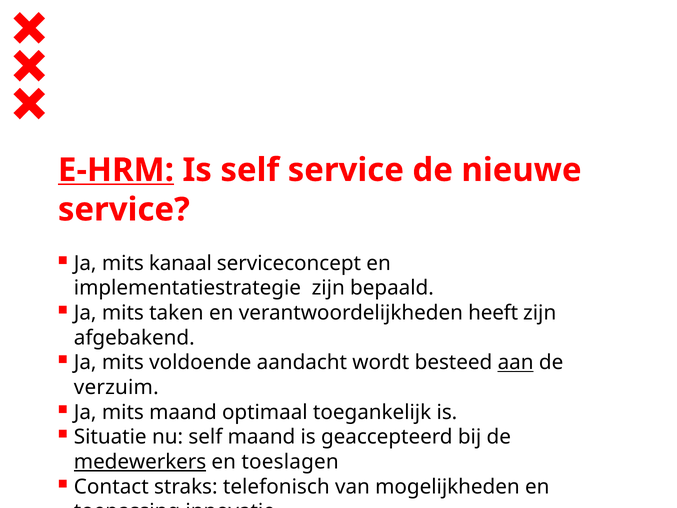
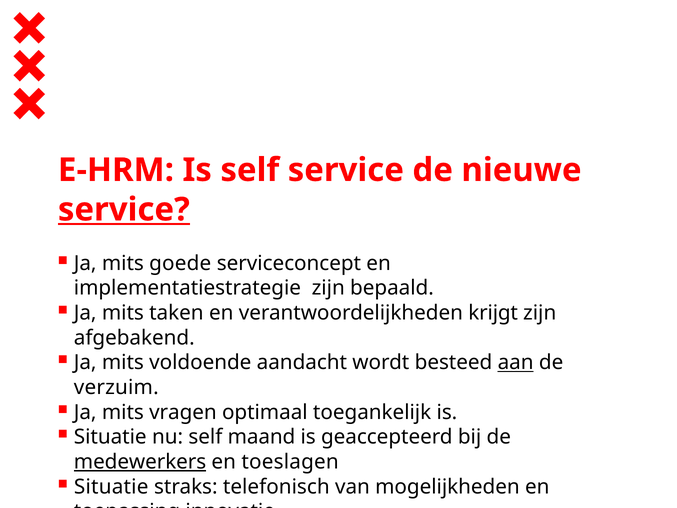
E-HRM underline: present -> none
service at (124, 210) underline: none -> present
kanaal: kanaal -> goede
heeft: heeft -> krijgt
mits maand: maand -> vragen
Contact at (111, 487): Contact -> Situatie
